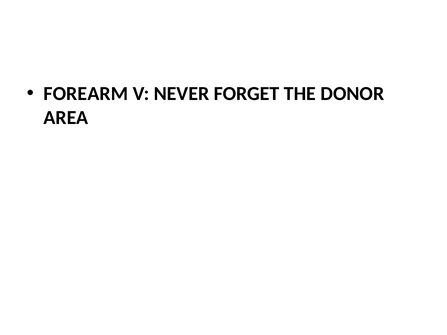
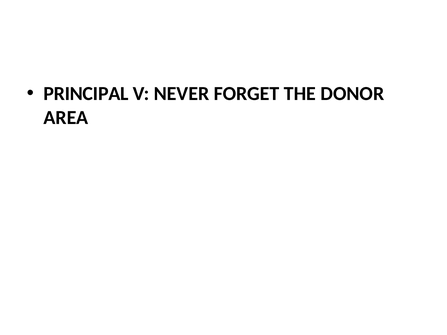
FOREARM: FOREARM -> PRINCIPAL
